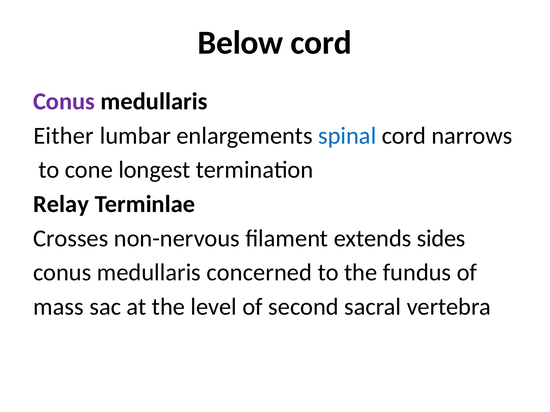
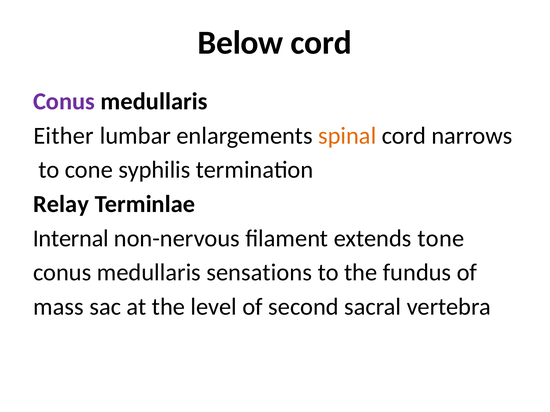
spinal colour: blue -> orange
longest: longest -> syphilis
Crosses: Crosses -> Internal
sides: sides -> tone
concerned: concerned -> sensations
